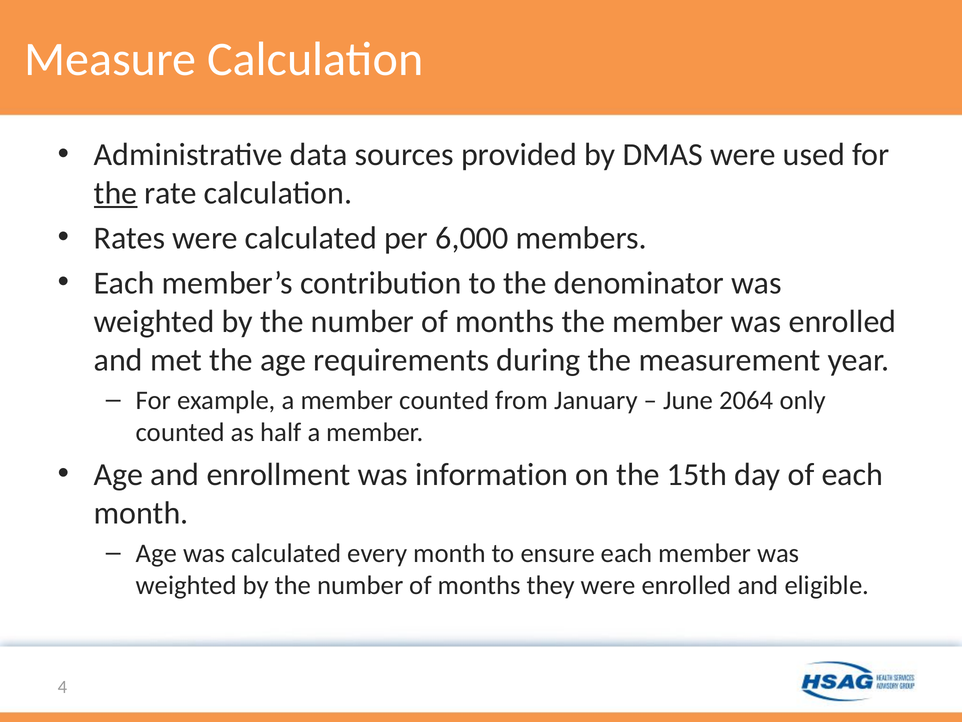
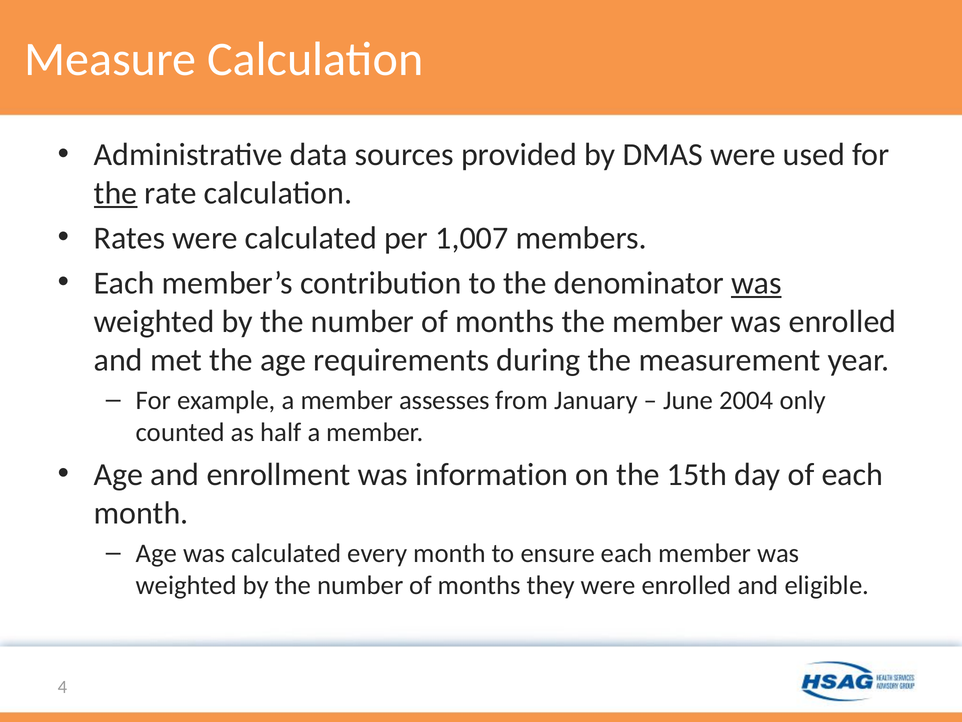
6,000: 6,000 -> 1,007
was at (756, 283) underline: none -> present
member counted: counted -> assesses
2064: 2064 -> 2004
